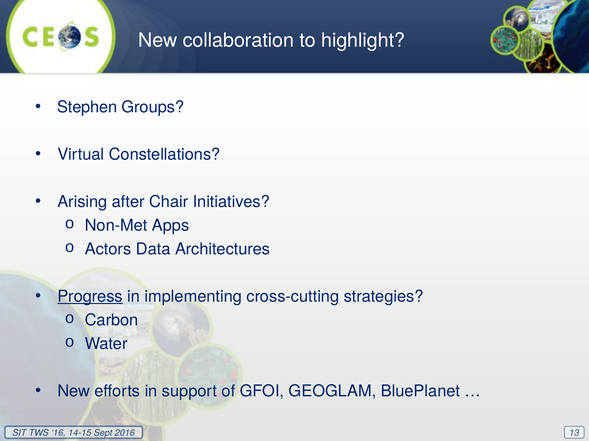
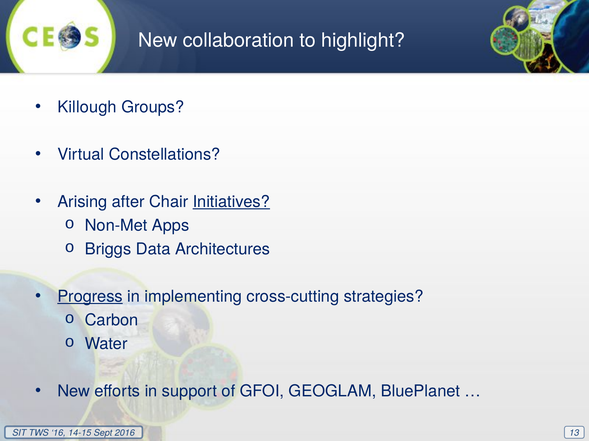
Stephen: Stephen -> Killough
Initiatives underline: none -> present
Actors: Actors -> Briggs
